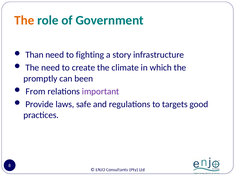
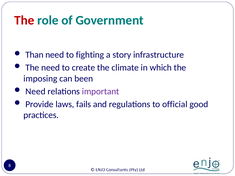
The at (24, 20) colour: orange -> red
promptly: promptly -> imposing
From at (35, 92): From -> Need
safe: safe -> fails
targets: targets -> official
